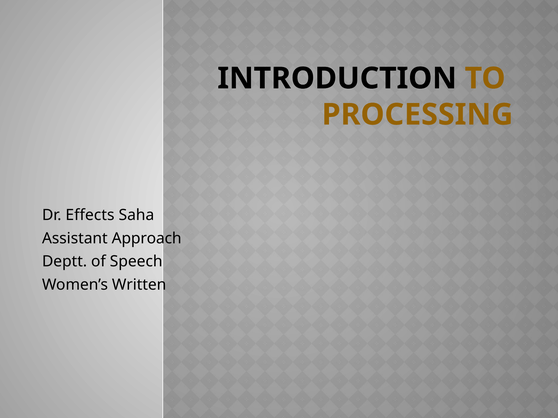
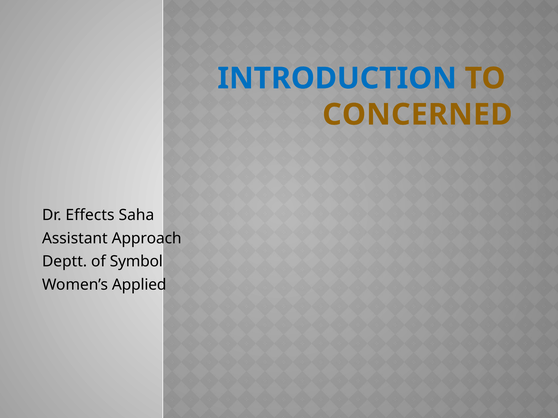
INTRODUCTION colour: black -> blue
PROCESSING: PROCESSING -> CONCERNED
Speech: Speech -> Symbol
Written: Written -> Applied
